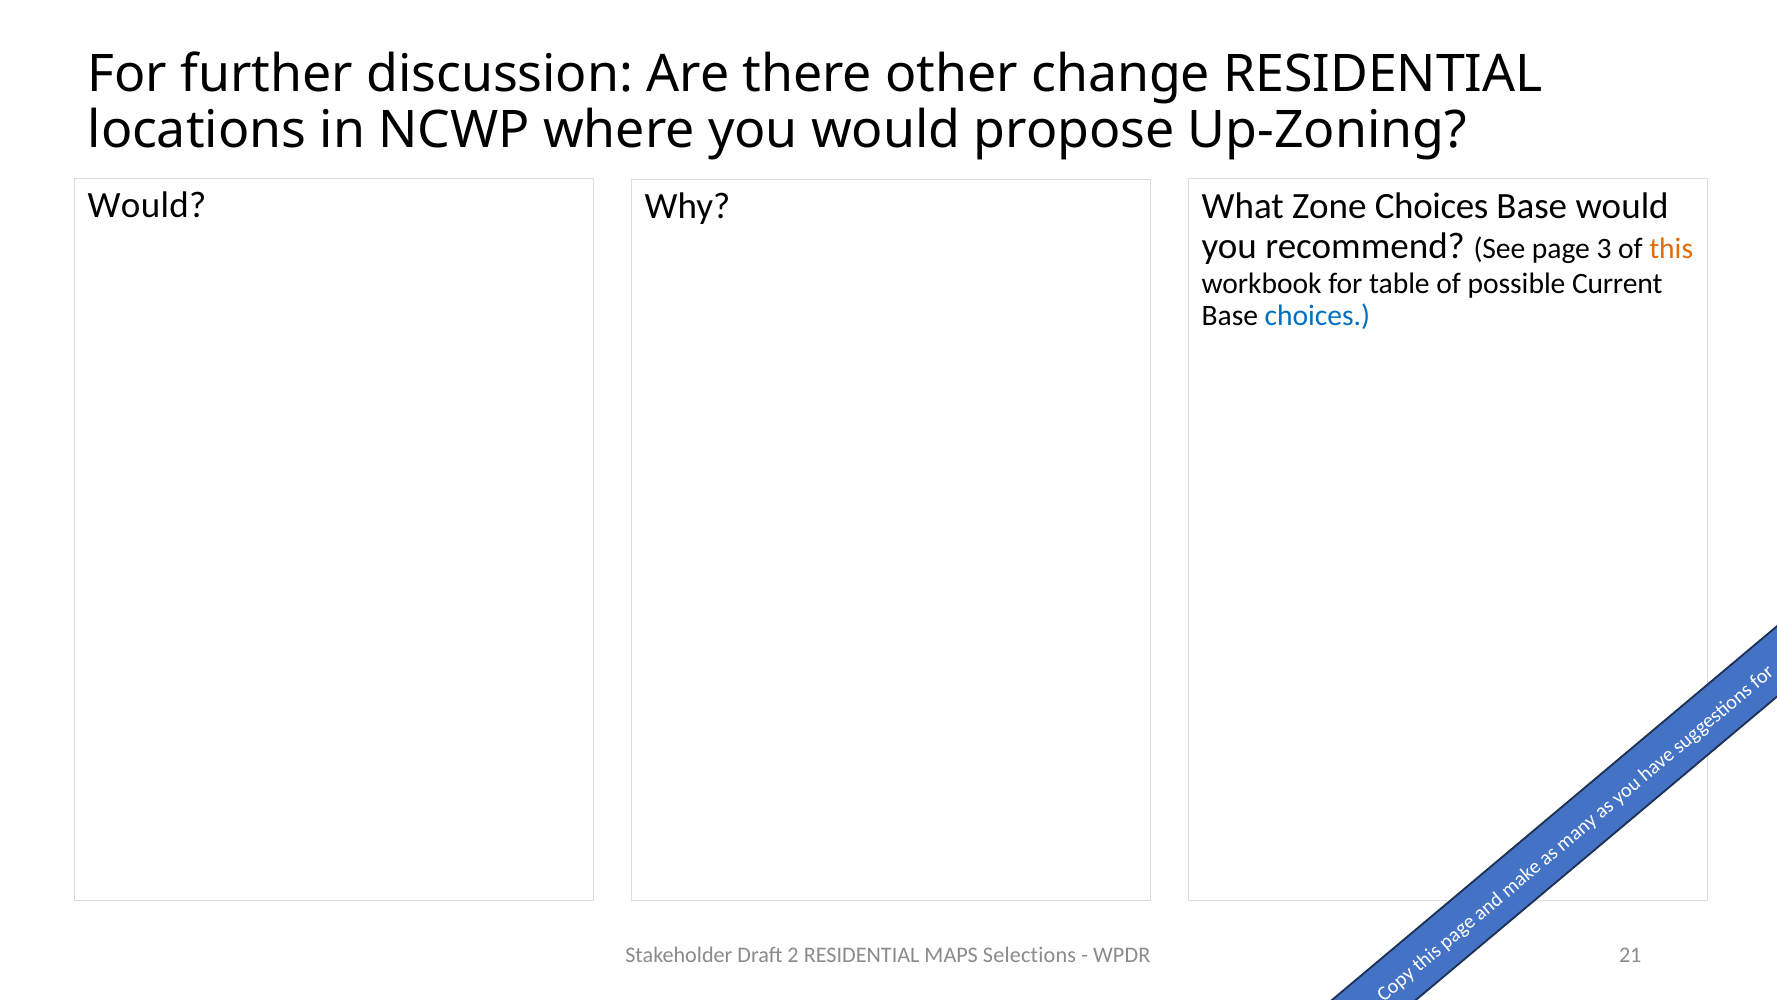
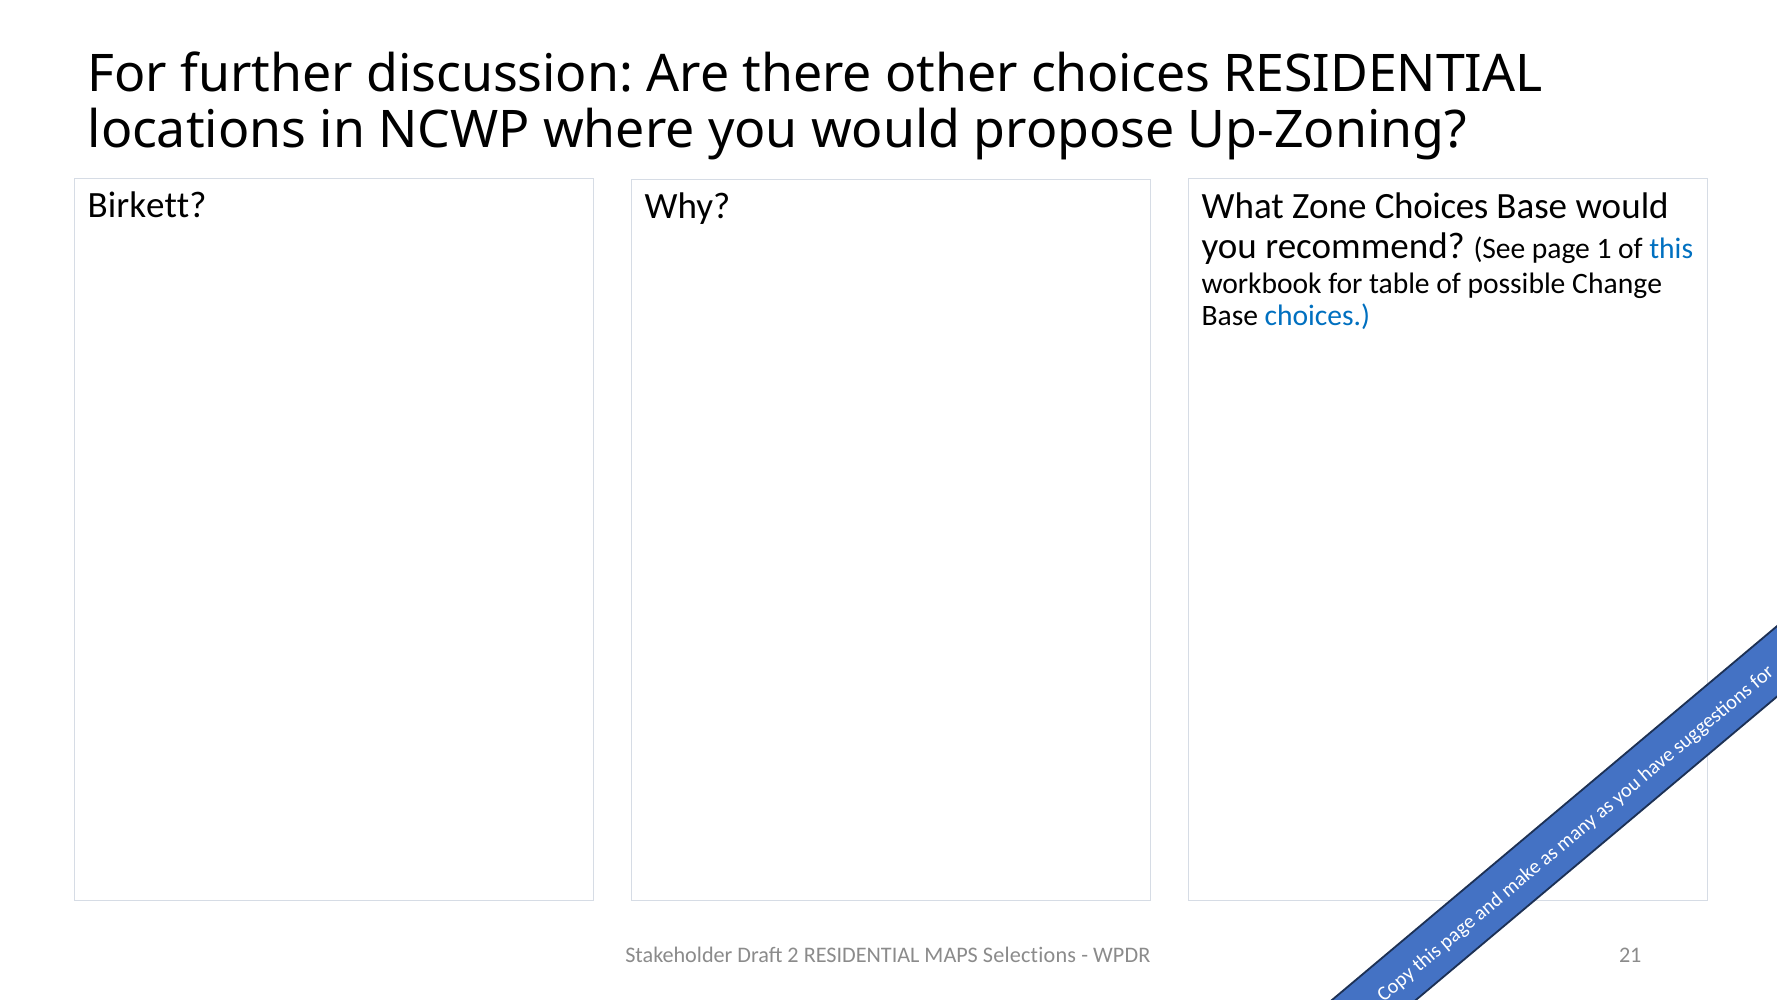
other change: change -> choices
Would at (147, 205): Would -> Birkett
3: 3 -> 1
this colour: orange -> blue
Current: Current -> Change
